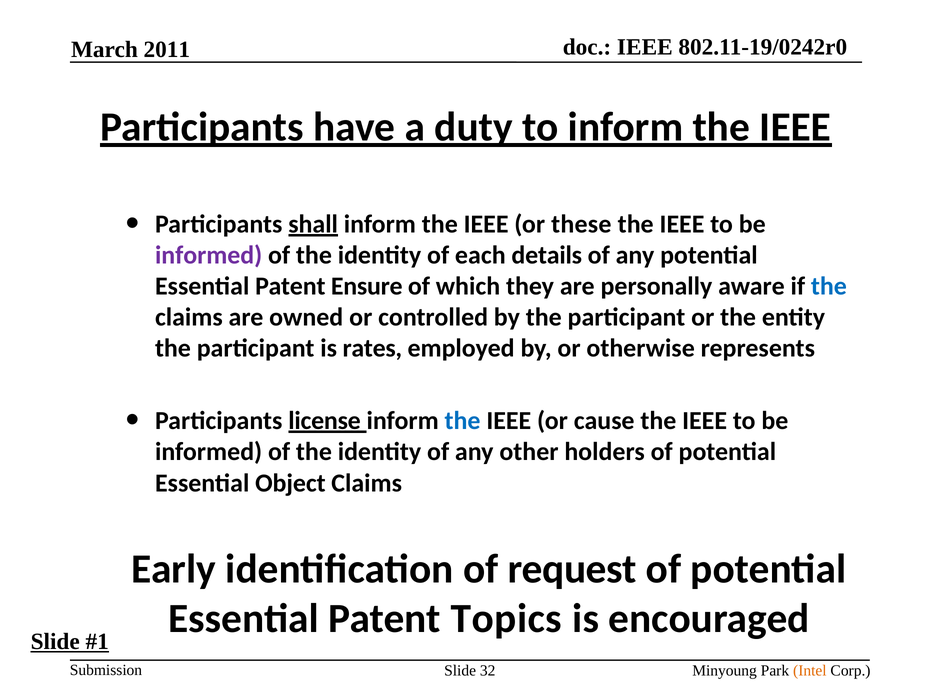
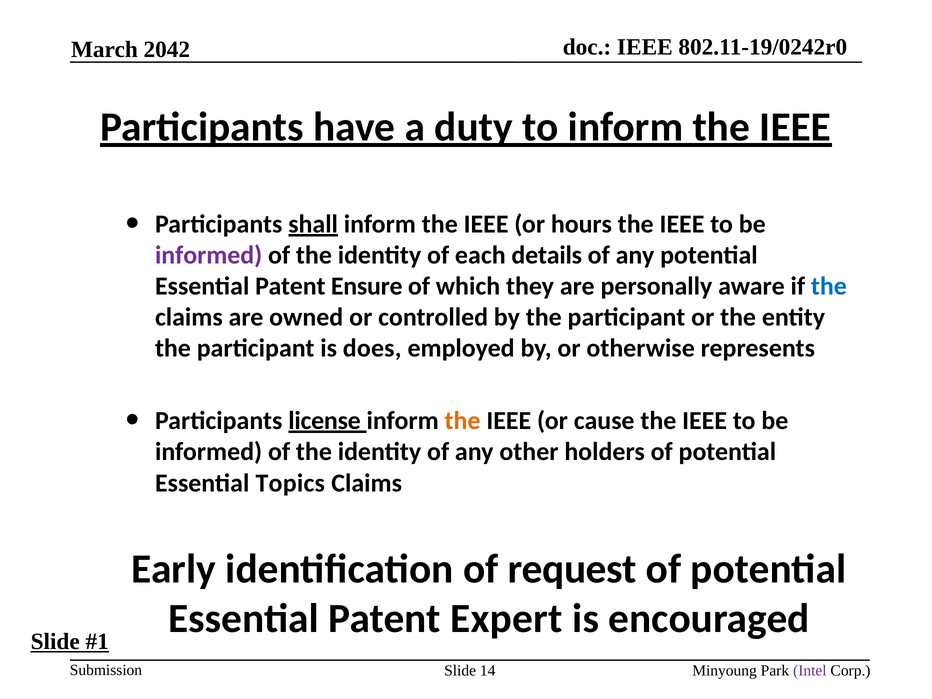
2011: 2011 -> 2042
these: these -> hours
rates: rates -> does
the at (463, 421) colour: blue -> orange
Object: Object -> Topics
Topics: Topics -> Expert
32: 32 -> 14
Intel colour: orange -> purple
